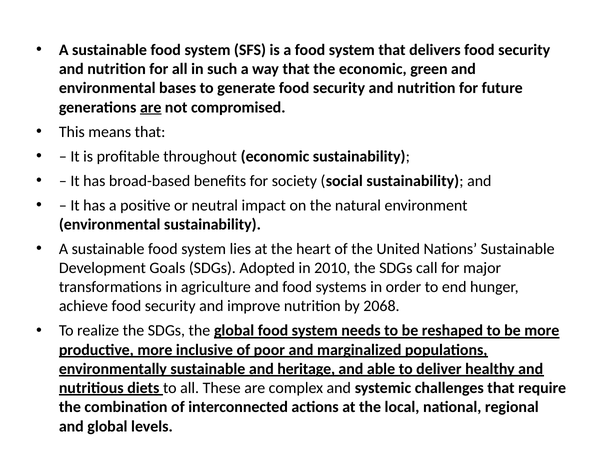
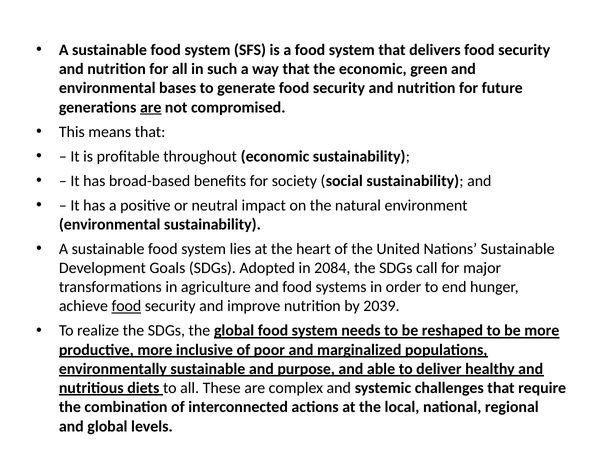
2010: 2010 -> 2084
food at (126, 306) underline: none -> present
2068: 2068 -> 2039
heritage: heritage -> purpose
